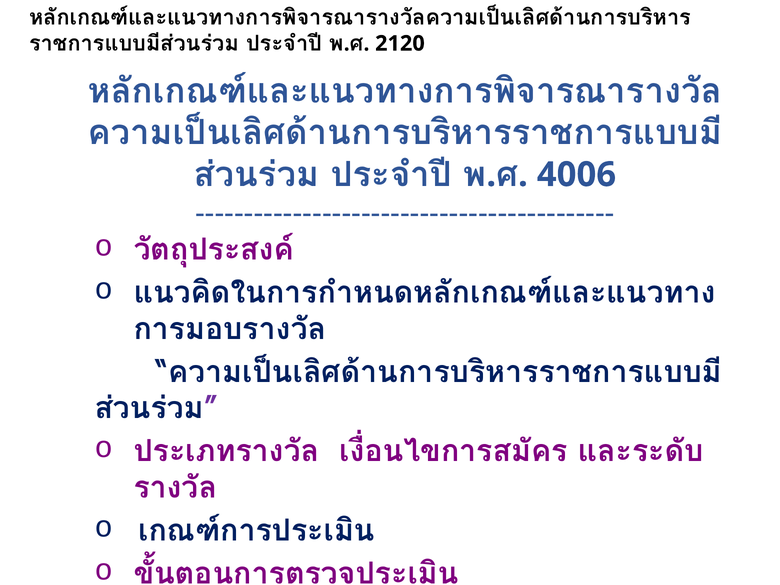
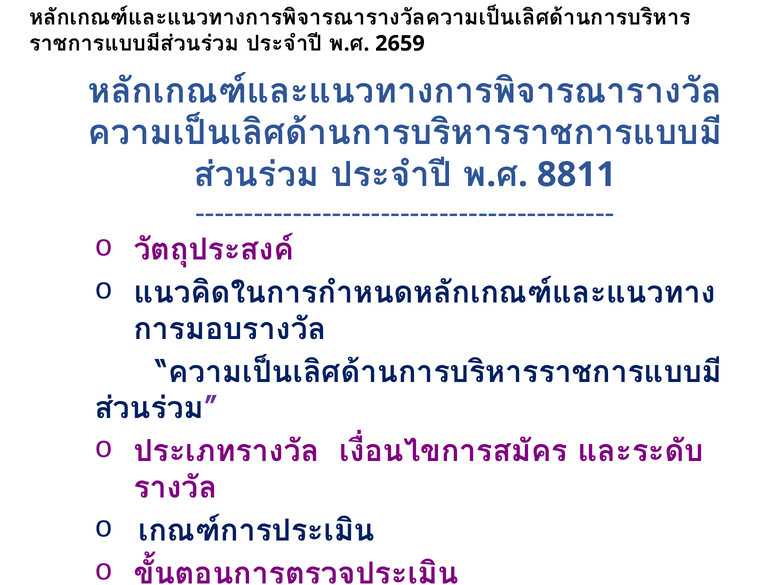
2120: 2120 -> 2659
4006: 4006 -> 8811
